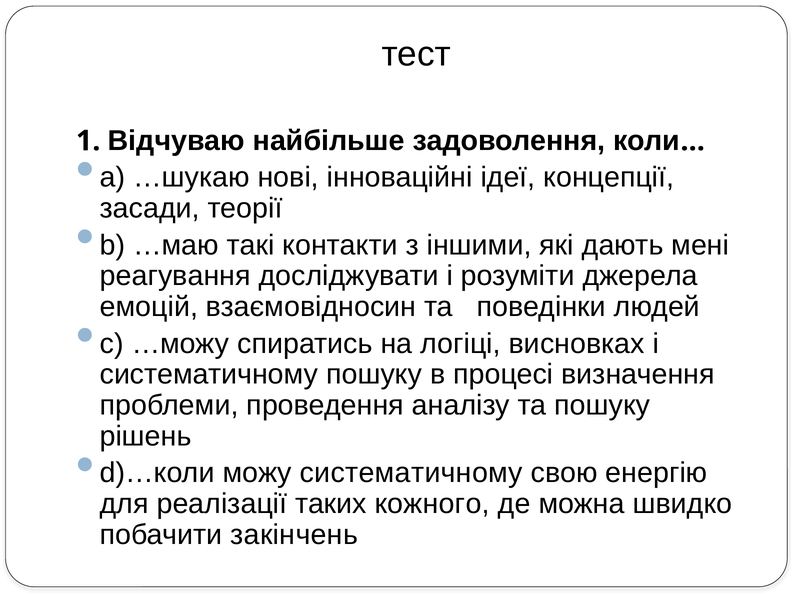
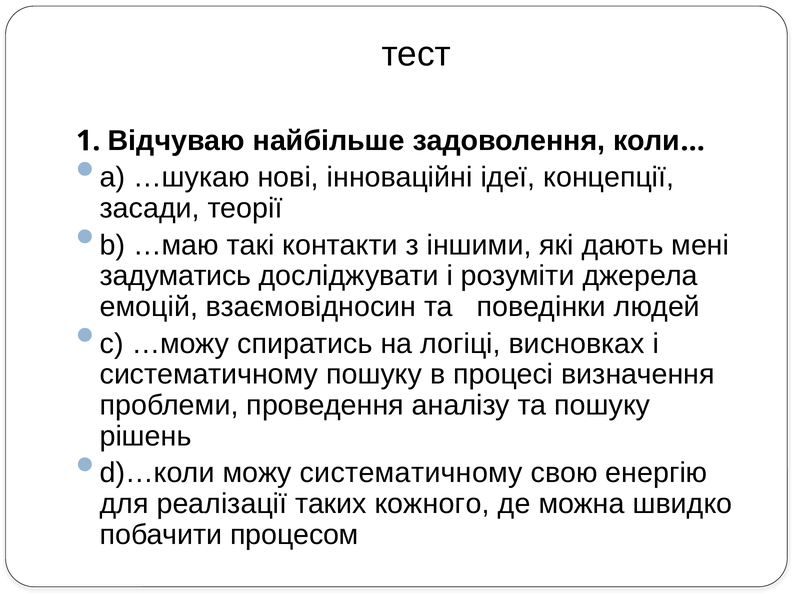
реагування: реагування -> задуматись
закінчень: закінчень -> процесом
